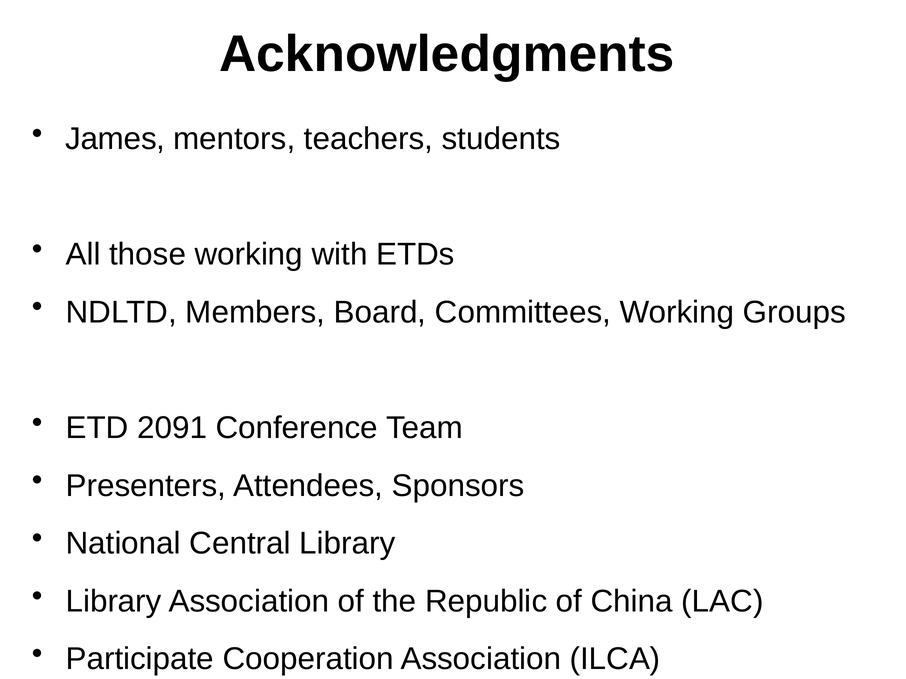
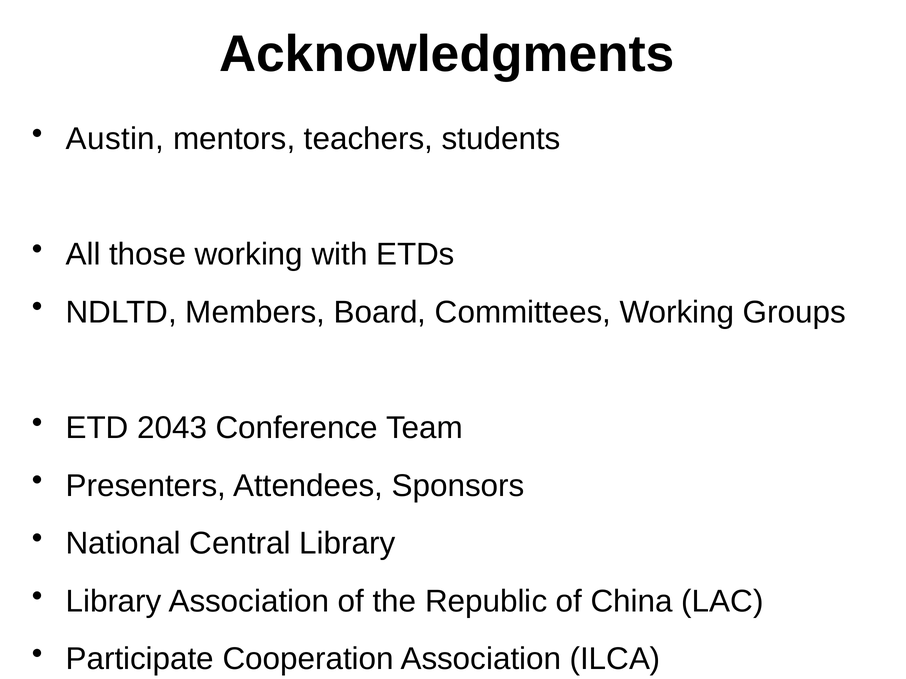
James: James -> Austin
2091: 2091 -> 2043
